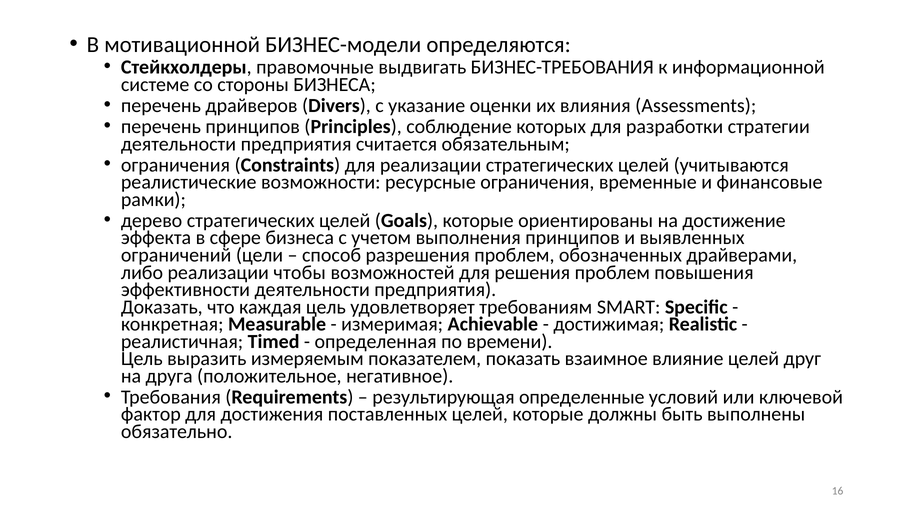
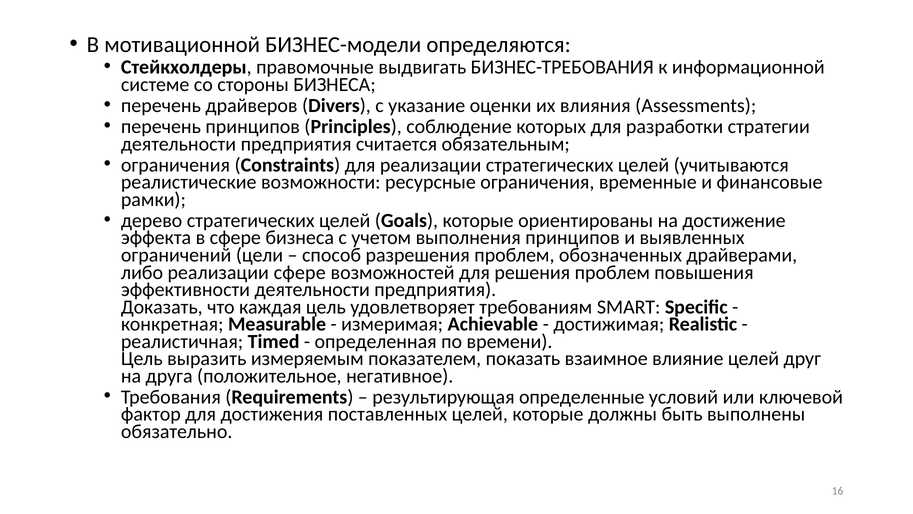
реализации чтобы: чтобы -> сфере
